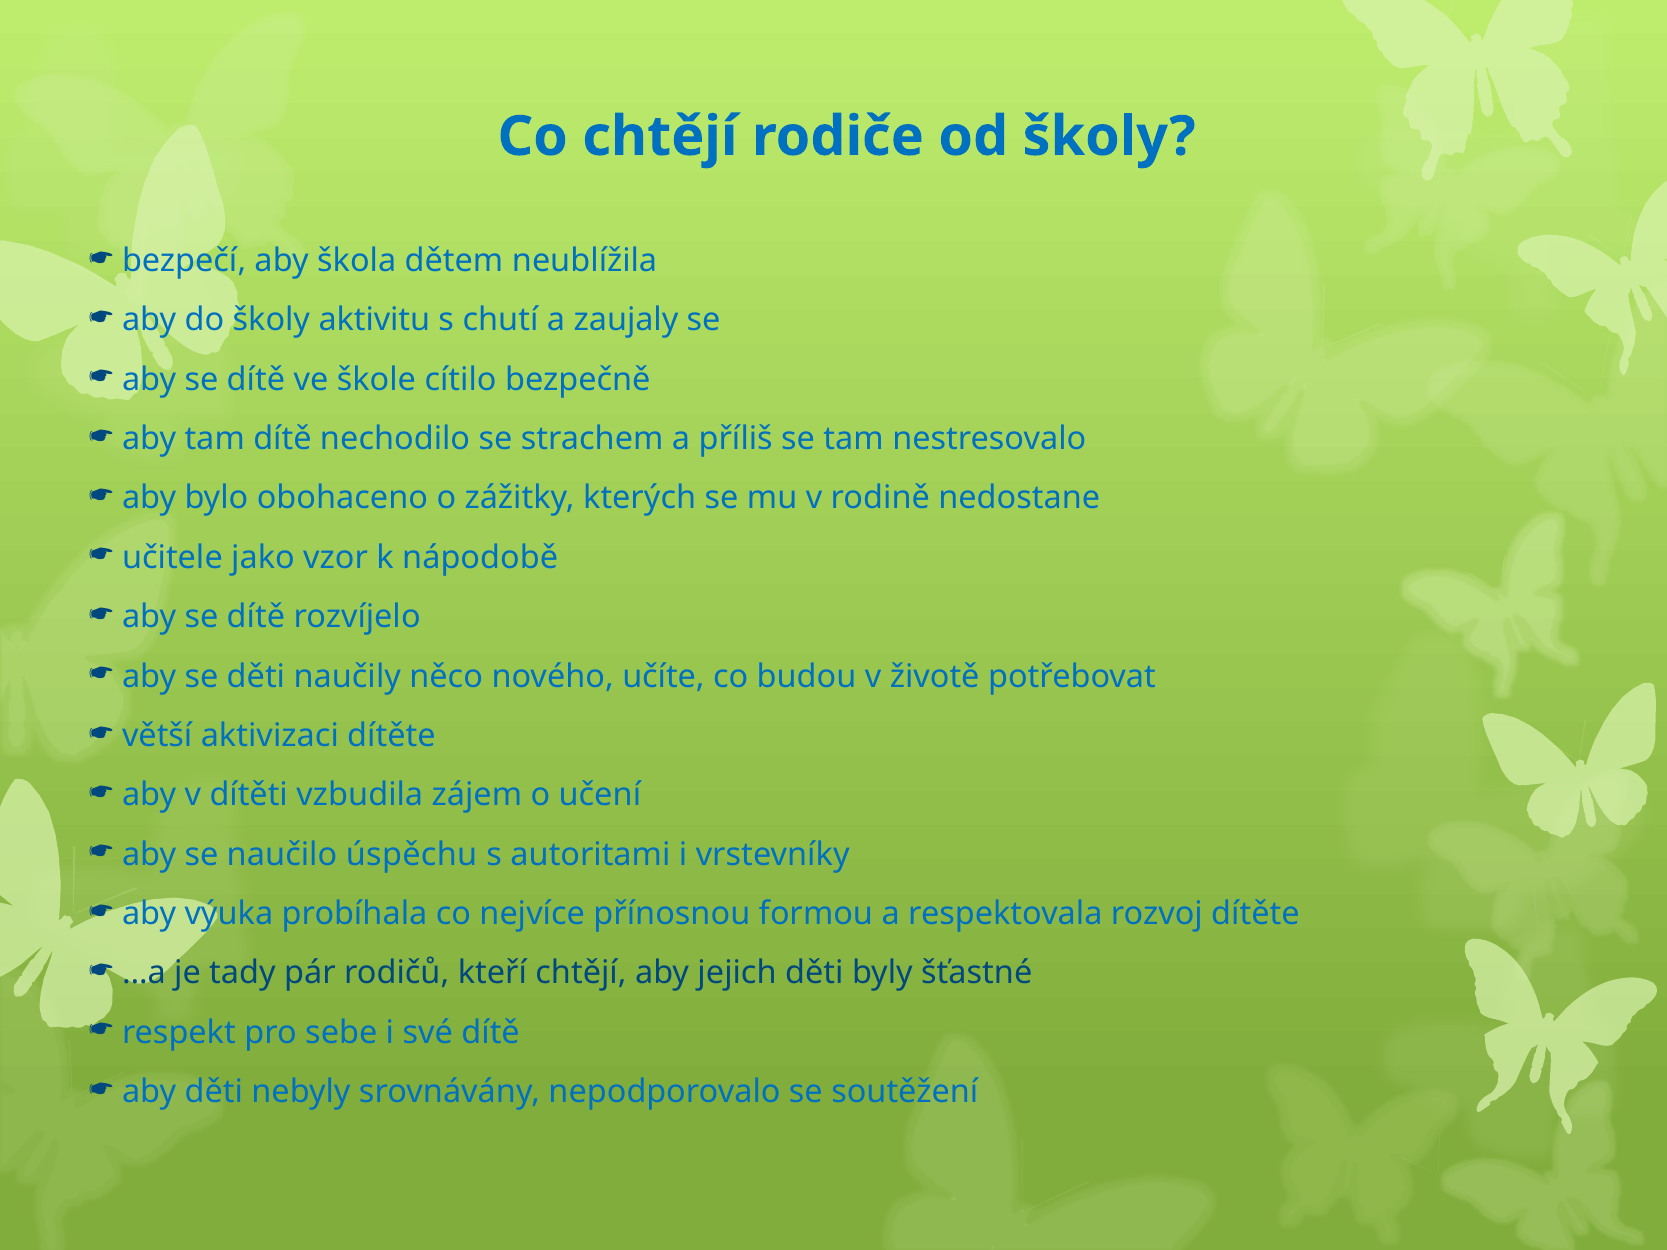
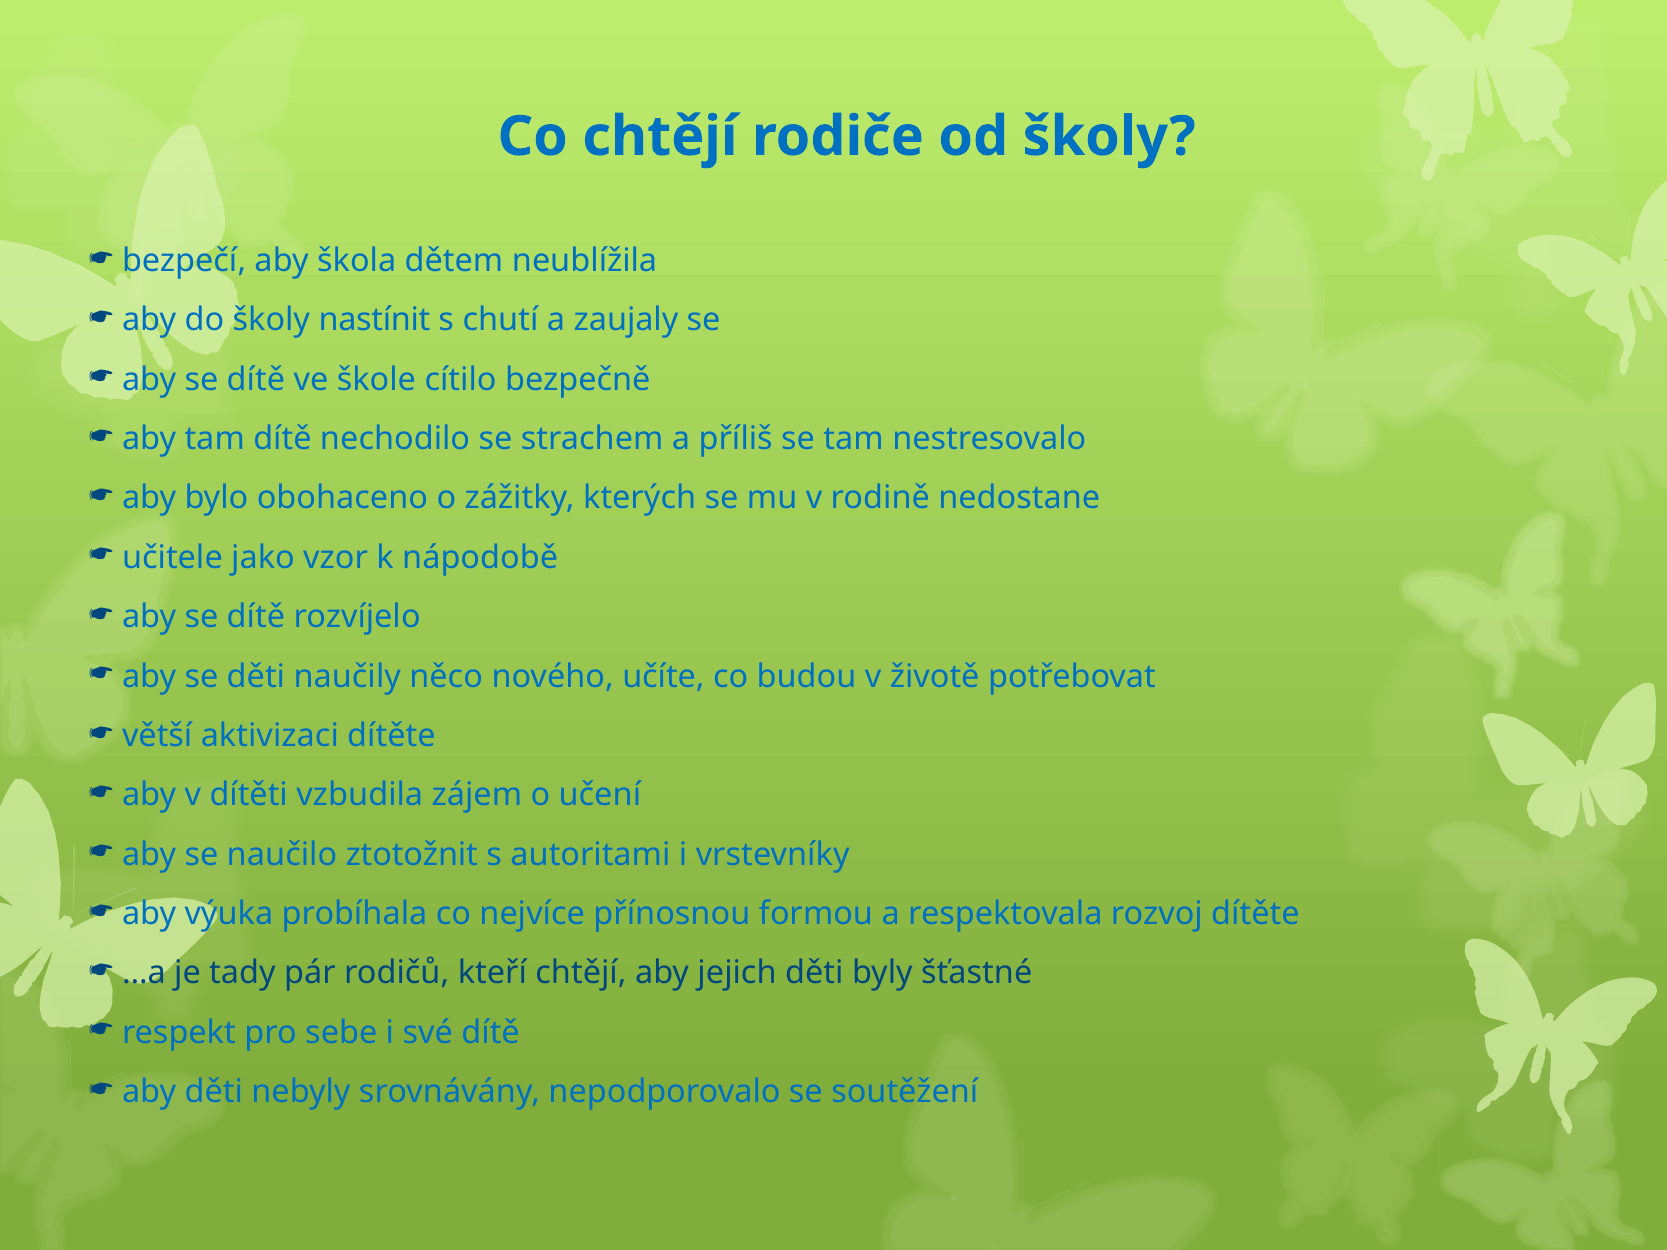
aktivitu: aktivitu -> nastínit
úspěchu: úspěchu -> ztotožnit
